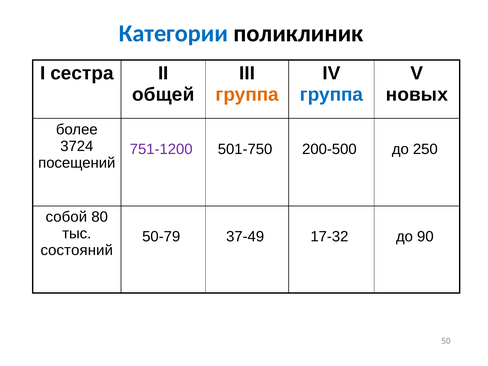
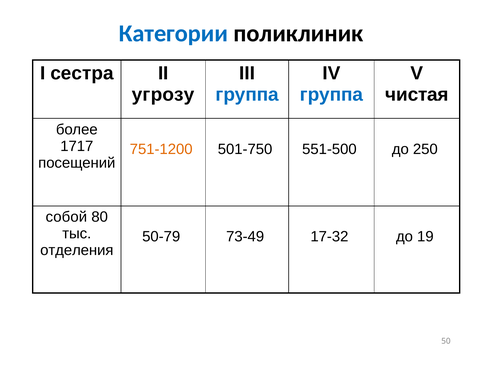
общей: общей -> угрозу
группа at (247, 95) colour: orange -> blue
новых: новых -> чистая
3724: 3724 -> 1717
751-1200 colour: purple -> orange
200-500: 200-500 -> 551-500
37-49: 37-49 -> 73-49
90: 90 -> 19
состояний: состояний -> отделения
